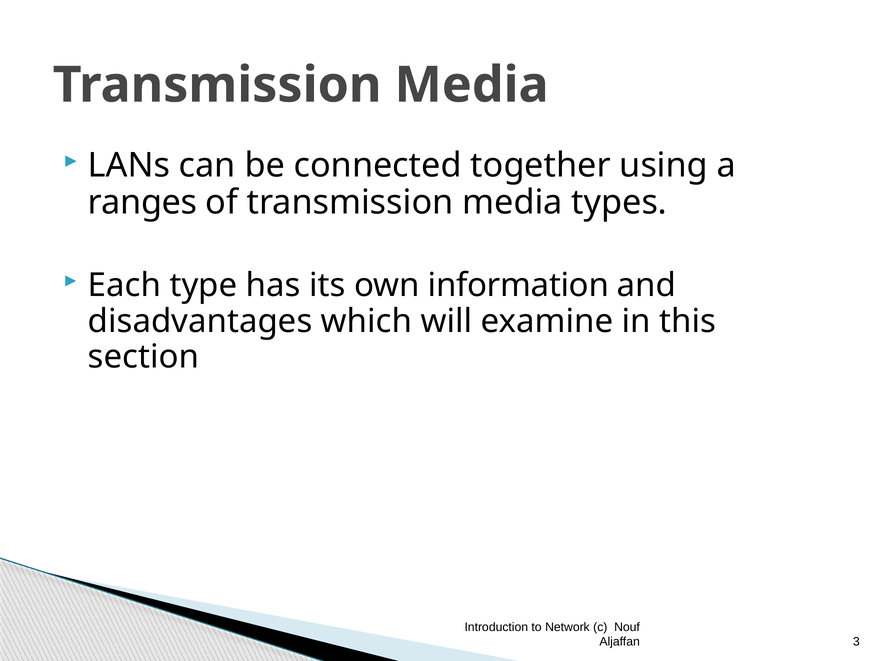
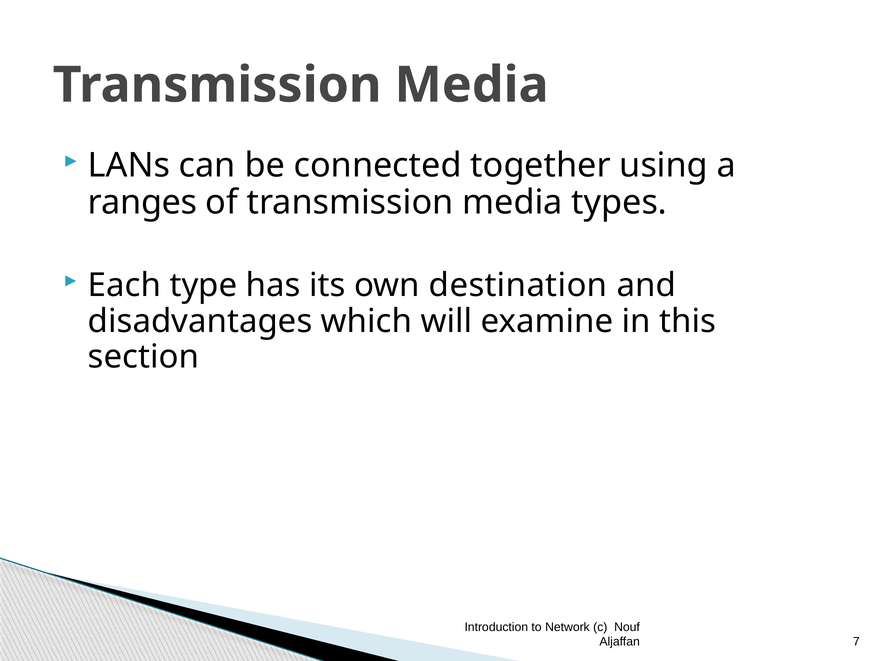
information: information -> destination
3: 3 -> 7
